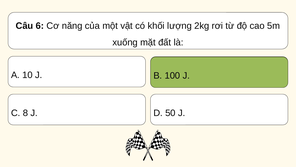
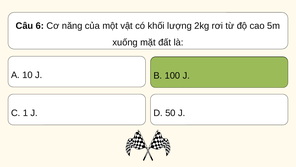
8: 8 -> 1
